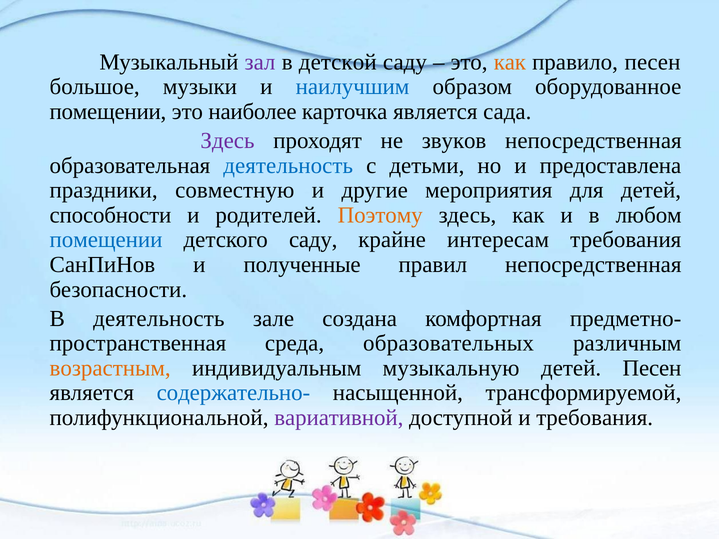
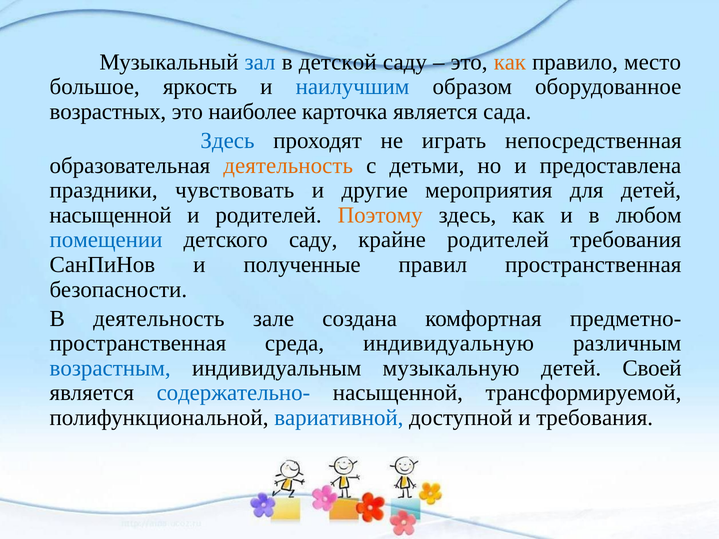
зал colour: purple -> blue
правило песен: песен -> место
музыки: музыки -> яркость
помещении at (108, 112): помещении -> возрастных
Здесь at (227, 141) colour: purple -> blue
звуков: звуков -> играть
деятельность at (288, 166) colour: blue -> orange
совместную: совместную -> чувствовать
способности at (110, 215): способности -> насыщенной
крайне интересам: интересам -> родителей
правил непосредственная: непосредственная -> пространственная
образовательных: образовательных -> индивидуальную
возрастным colour: orange -> blue
детей Песен: Песен -> Своей
вариативной colour: purple -> blue
